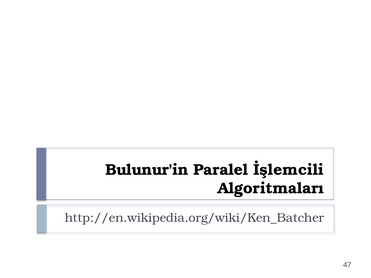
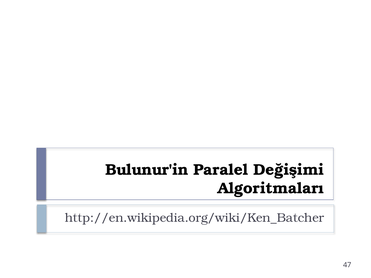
İşlemcili: İşlemcili -> Değişimi
